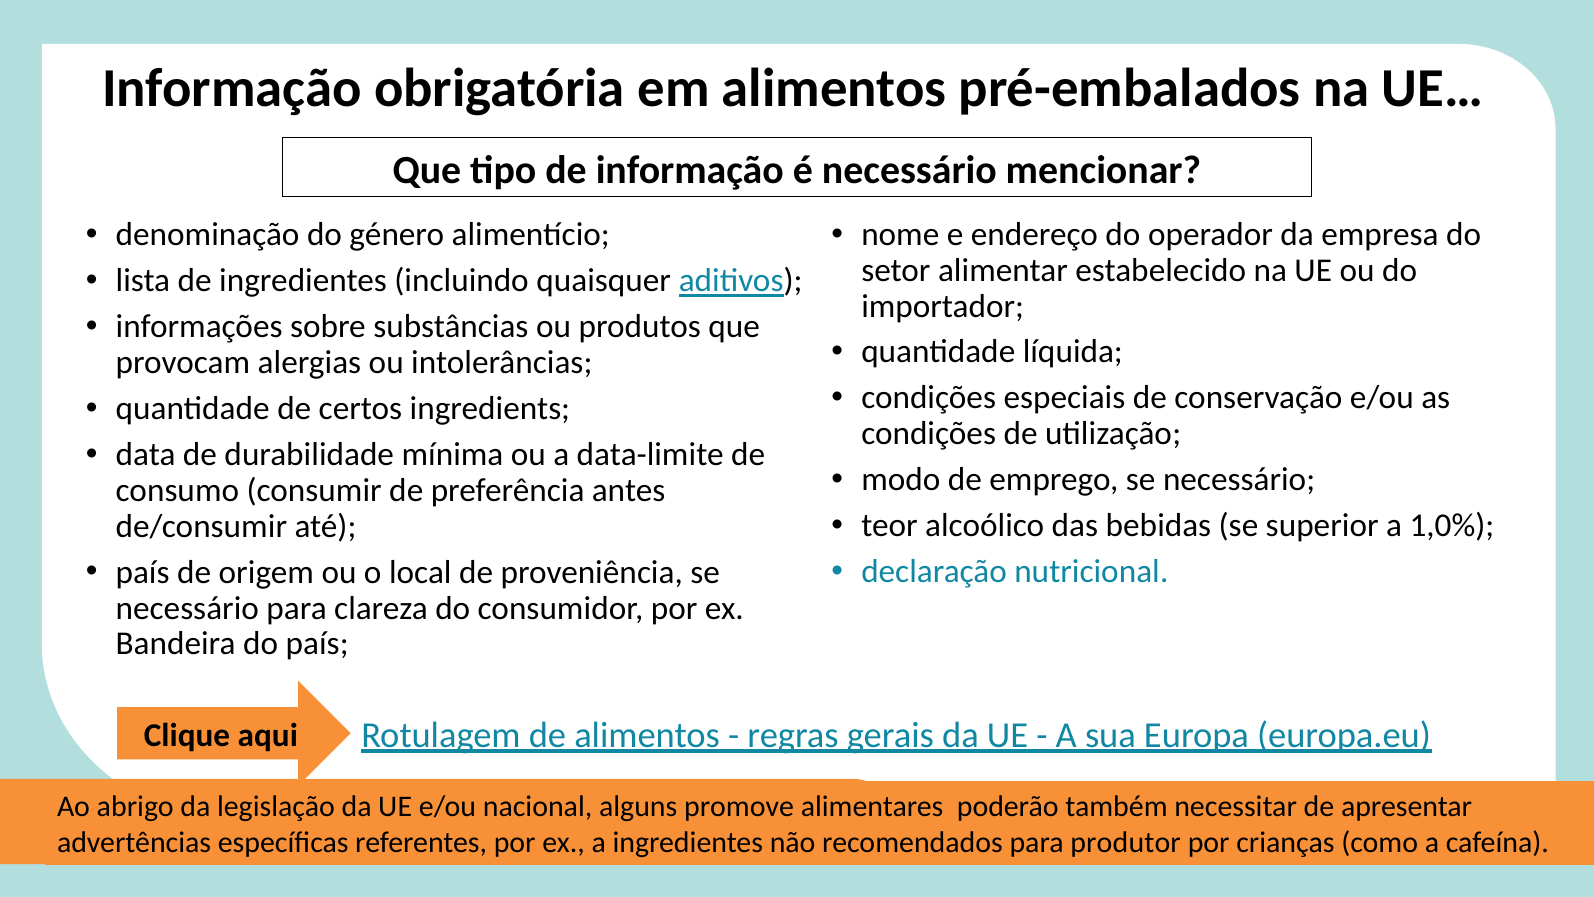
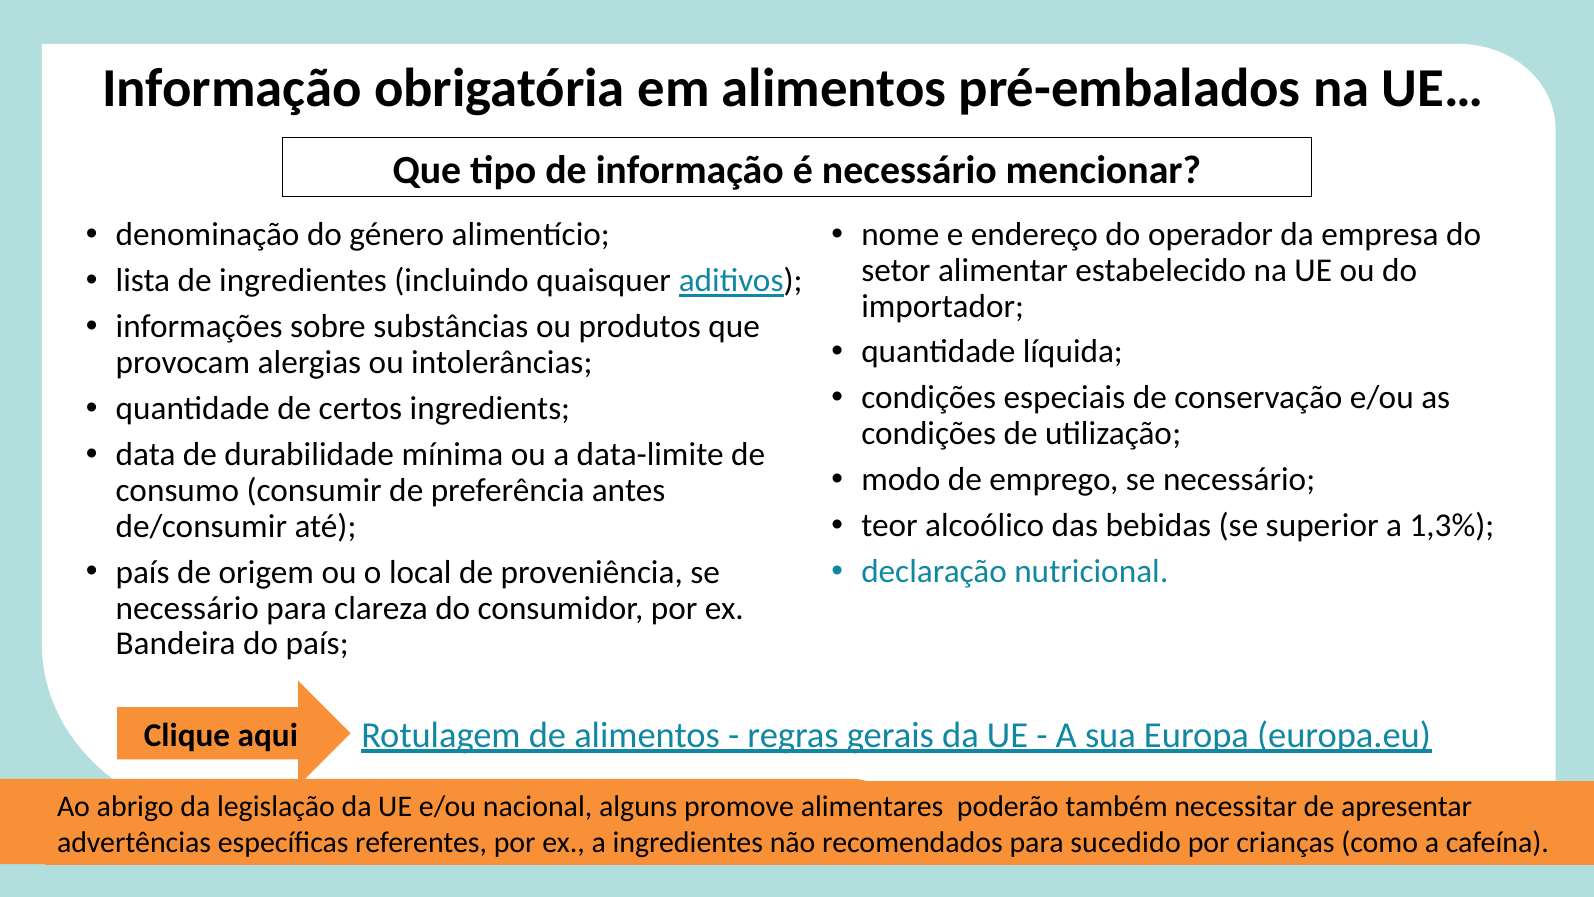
1,0%: 1,0% -> 1,3%
produtor: produtor -> sucedido
